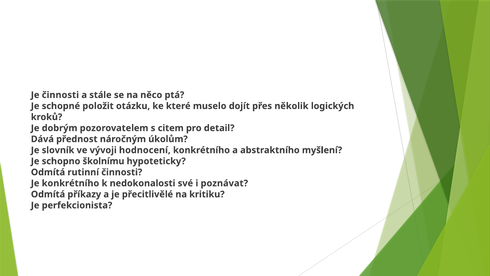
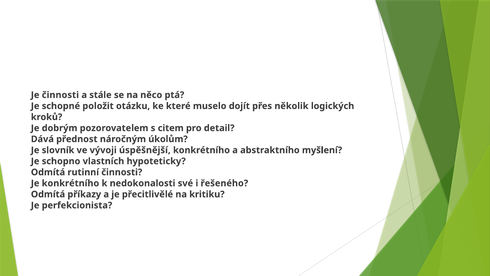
hodnocení: hodnocení -> úspěšnější
školnímu: školnímu -> vlastních
poznávat: poznávat -> řešeného
